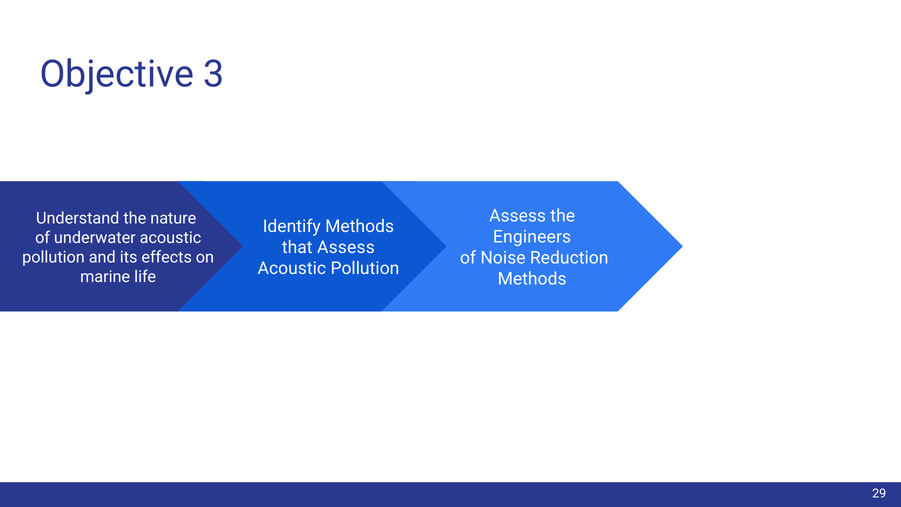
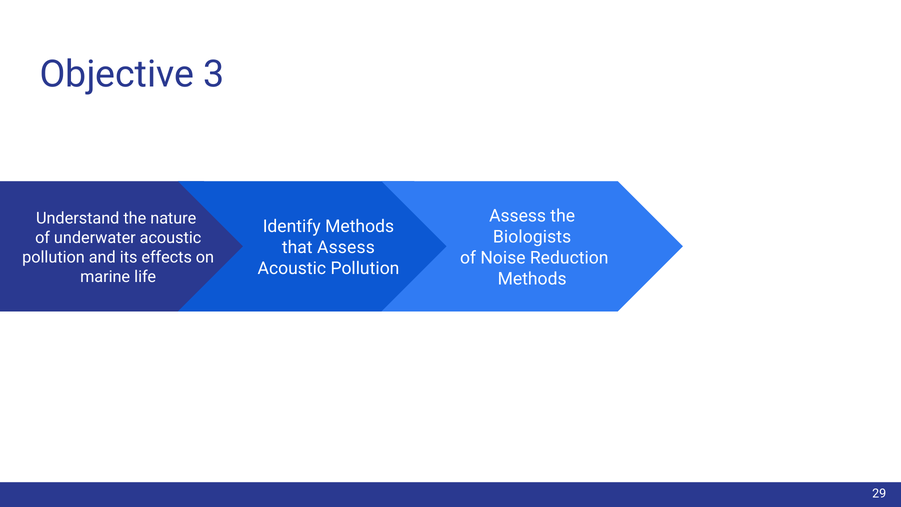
Engineers: Engineers -> Biologists
